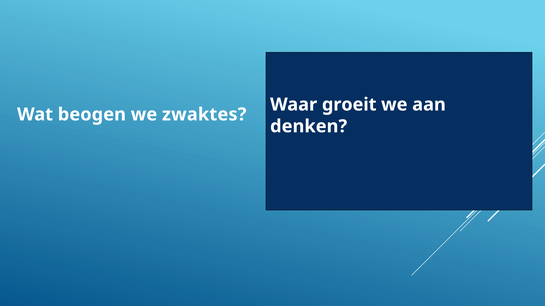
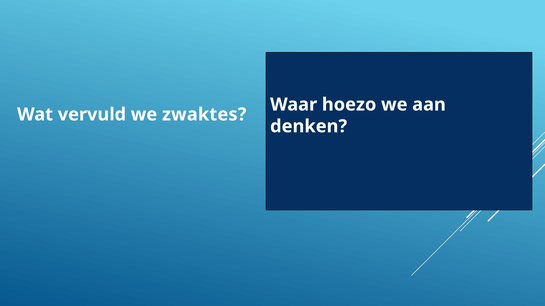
groeit: groeit -> hoezo
beogen: beogen -> vervuld
